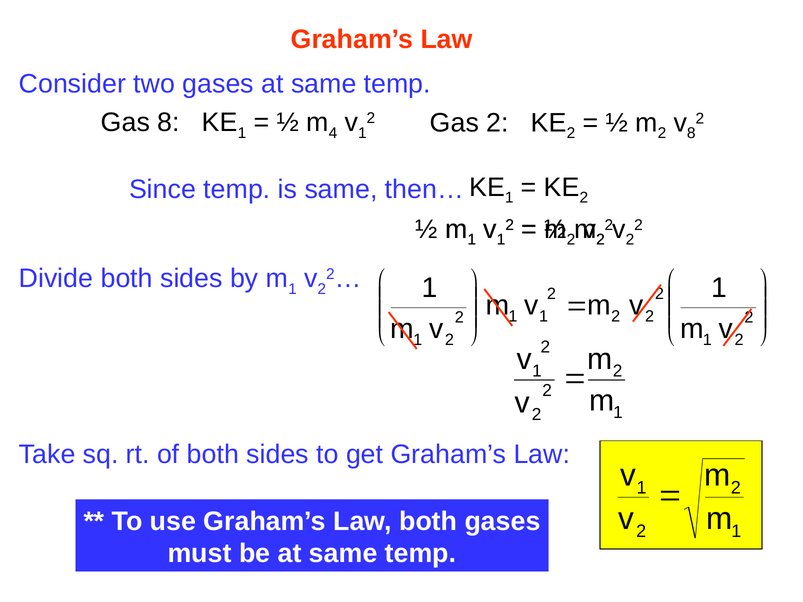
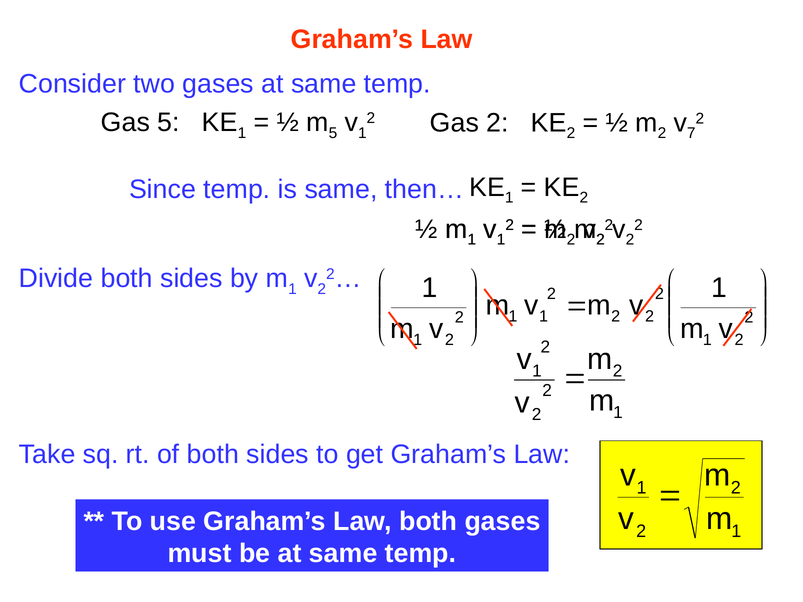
Gas 8: 8 -> 5
4 at (333, 133): 4 -> 5
8 at (691, 133): 8 -> 7
